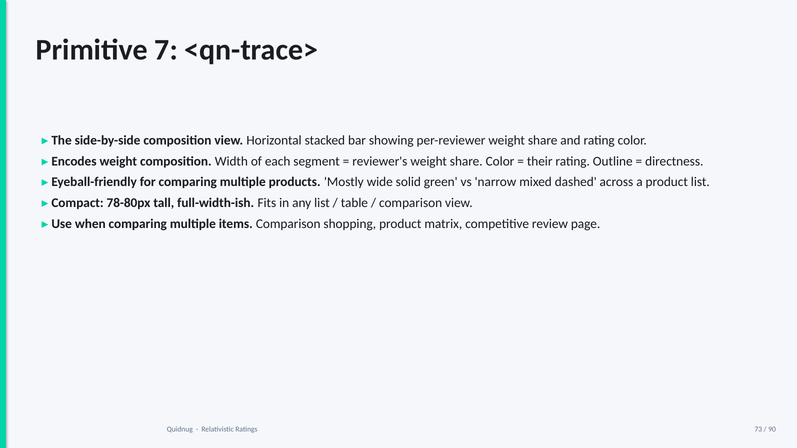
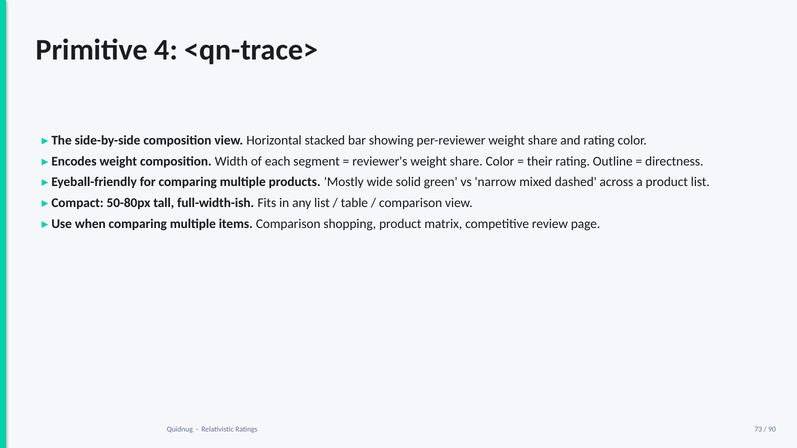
7: 7 -> 4
78-80px: 78-80px -> 50-80px
